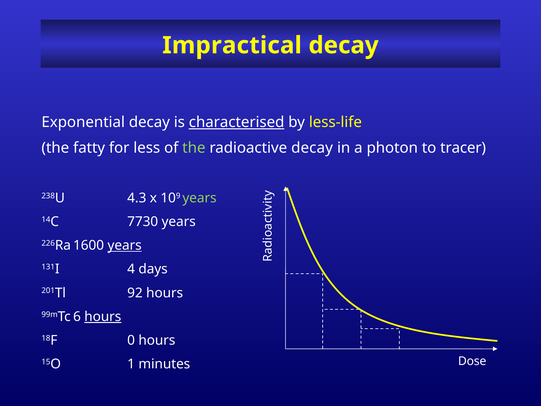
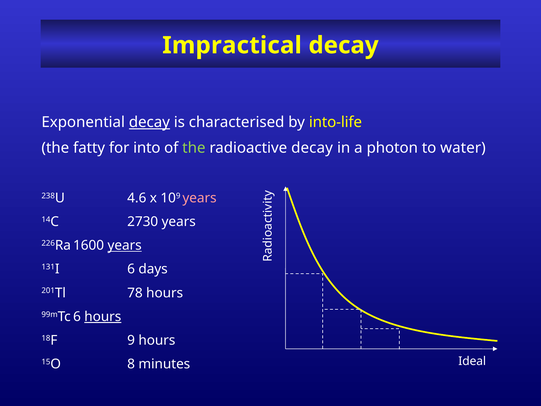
decay at (149, 122) underline: none -> present
characterised underline: present -> none
less-life: less-life -> into-life
less: less -> into
tracer: tracer -> water
4.3: 4.3 -> 4.6
years at (200, 198) colour: light green -> pink
7730: 7730 -> 2730
4: 4 -> 6
92: 92 -> 78
0: 0 -> 9
1: 1 -> 8
Dose: Dose -> Ideal
